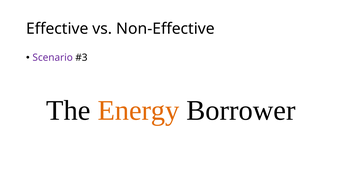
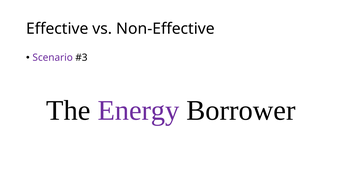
Energy colour: orange -> purple
